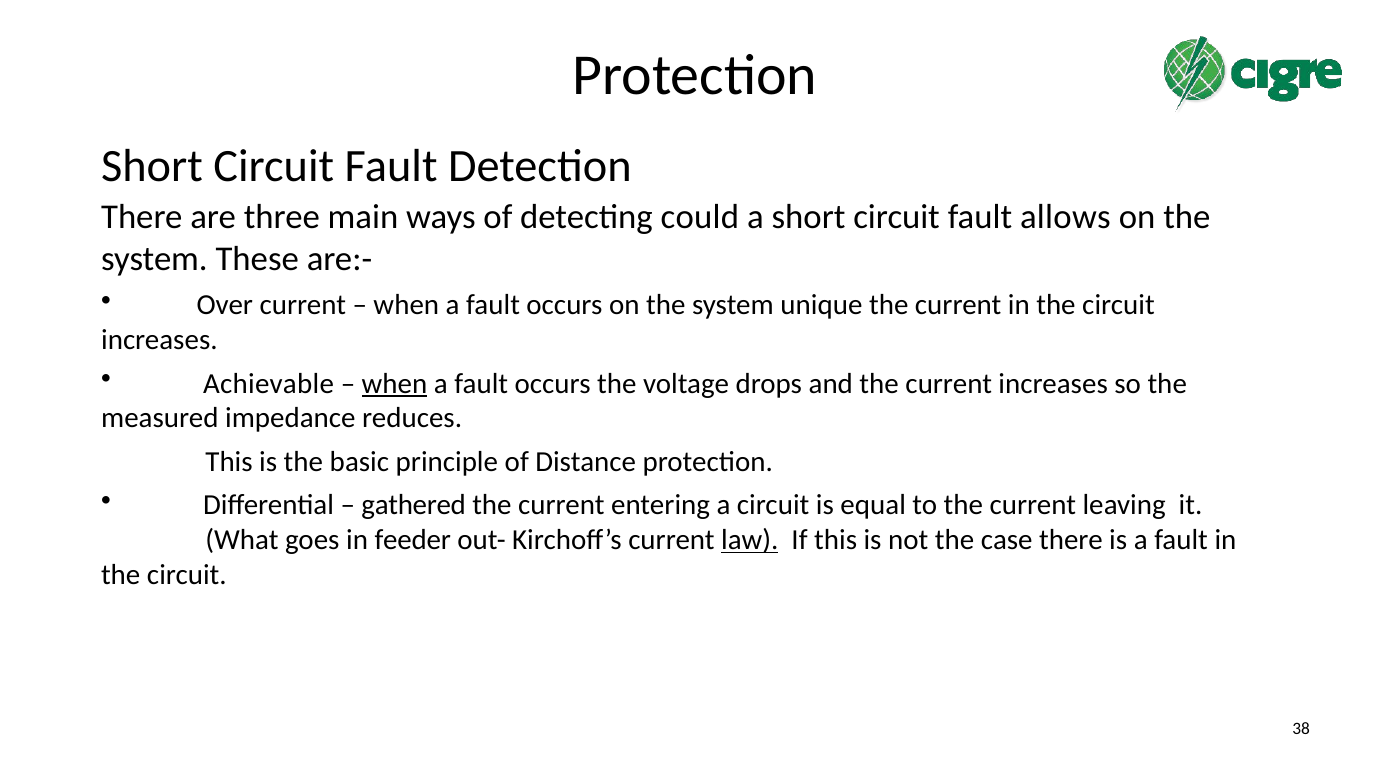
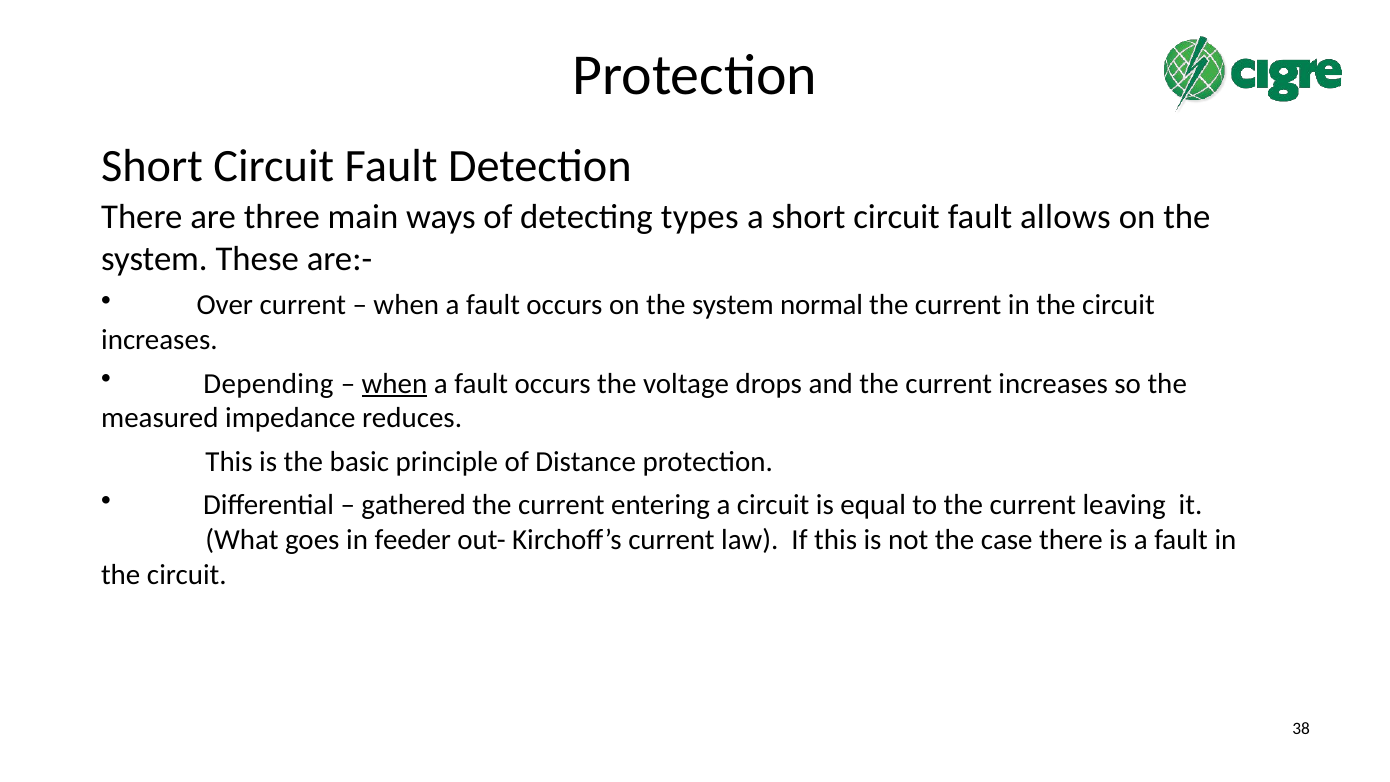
could: could -> types
unique: unique -> normal
Achievable: Achievable -> Depending
law underline: present -> none
